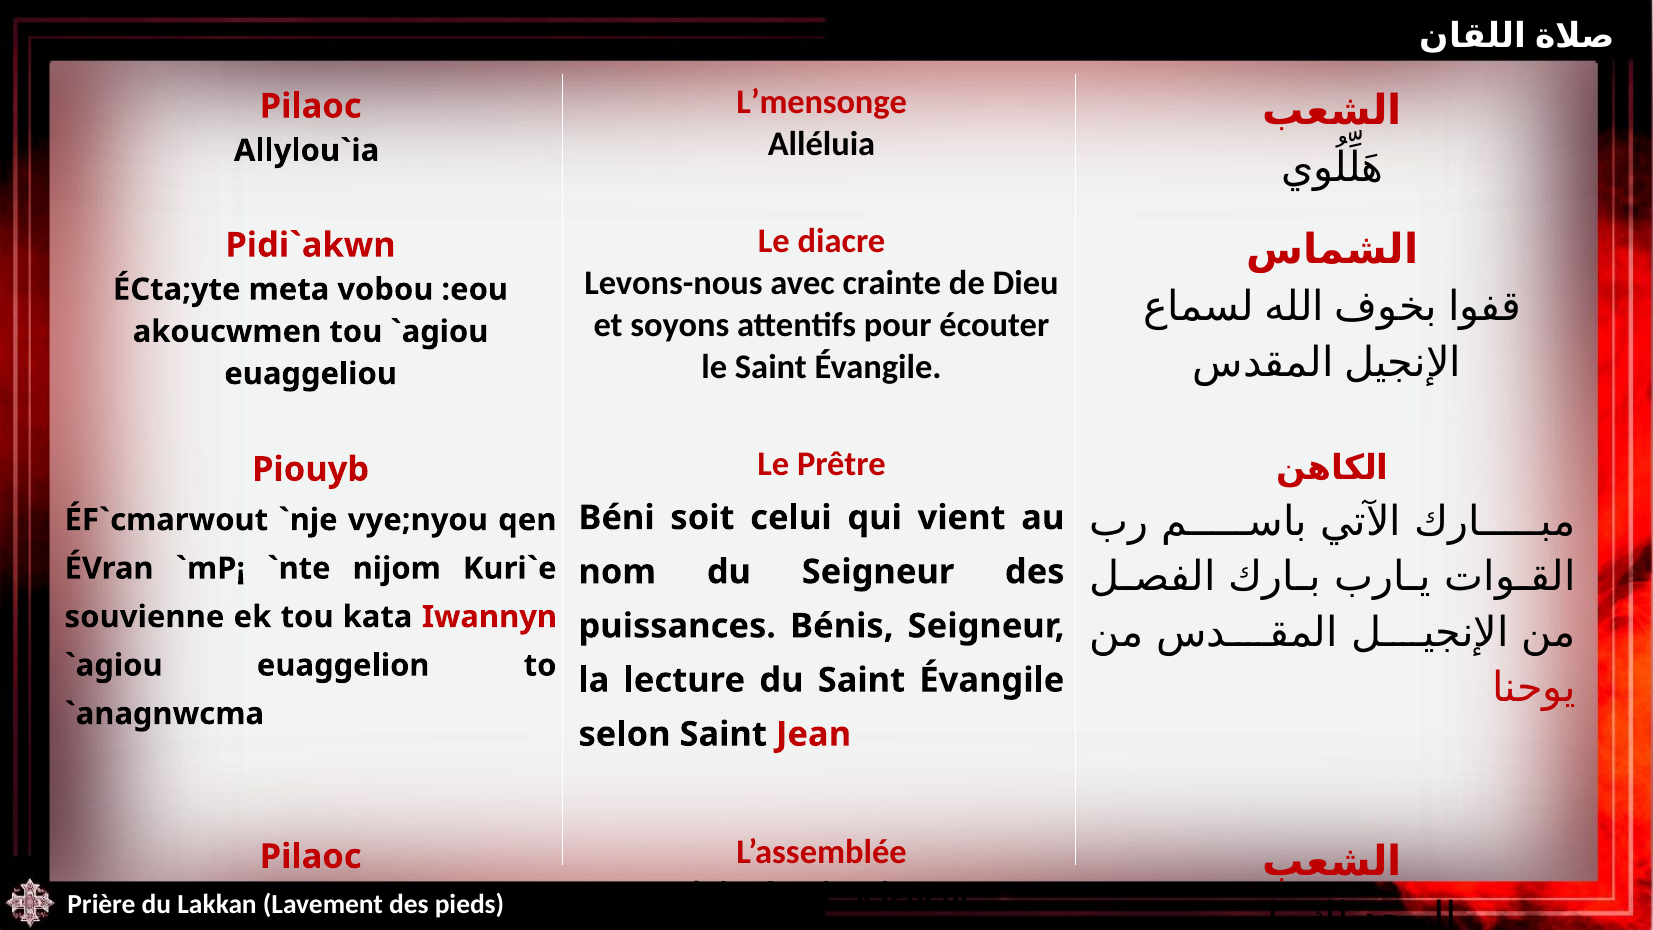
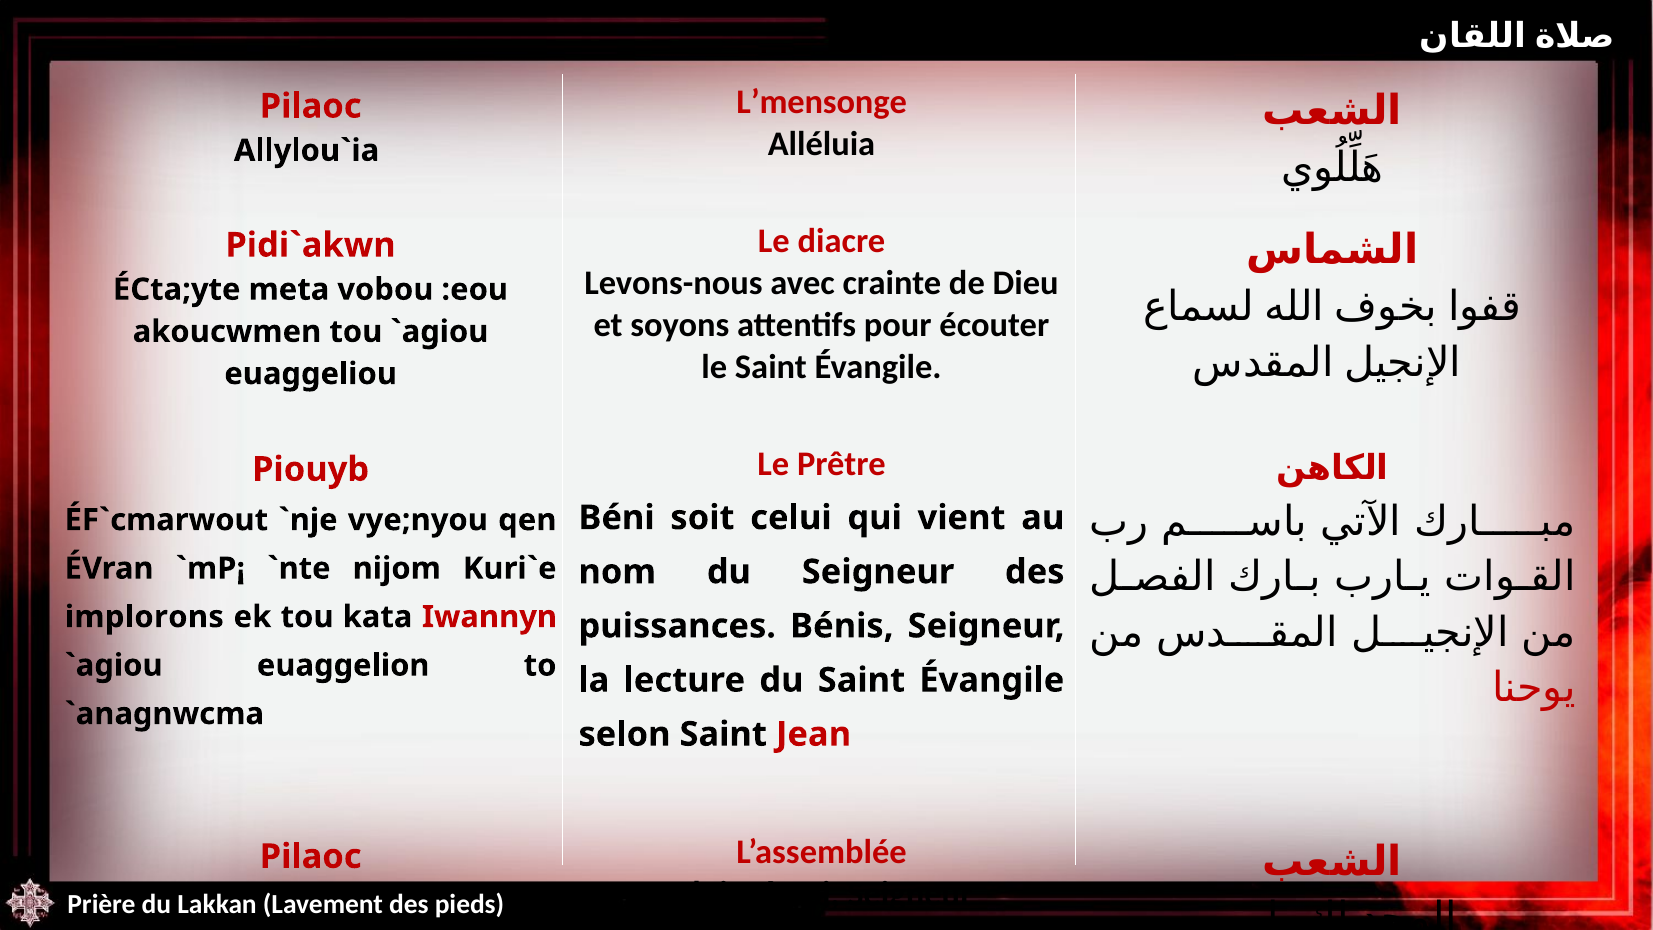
souvienne: souvienne -> implorons
